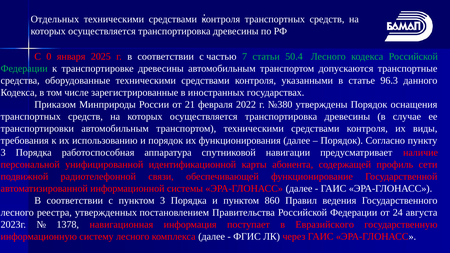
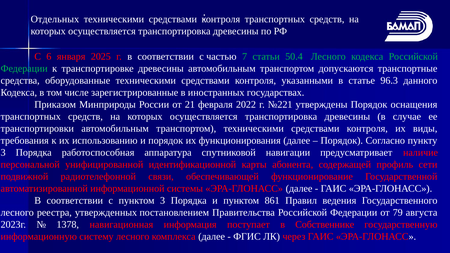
0: 0 -> 6
№380: №380 -> №221
860: 860 -> 861
24: 24 -> 79
Евразийского: Евразийского -> Собственнике
